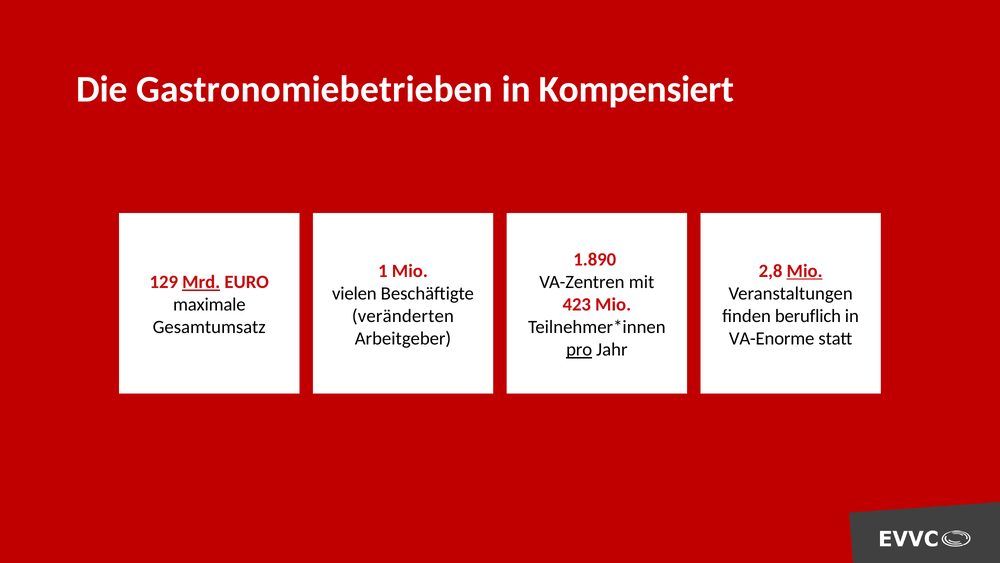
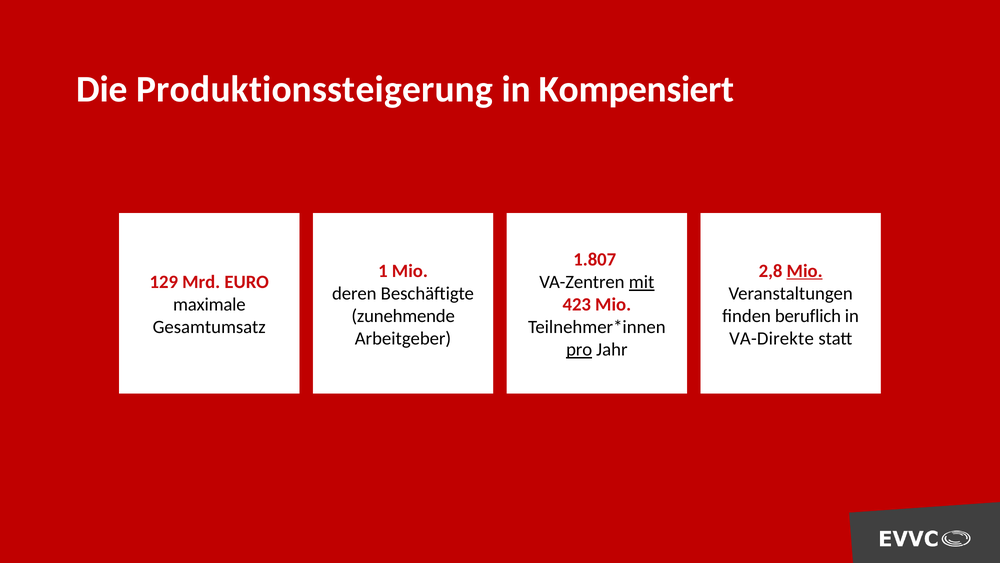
Gastronomiebetrieben: Gastronomiebetrieben -> Produktionssteigerung
1.890: 1.890 -> 1.807
Mrd underline: present -> none
mit underline: none -> present
vielen: vielen -> deren
veränderten: veränderten -> zunehmende
VA-Enorme: VA-Enorme -> VA-Direkte
